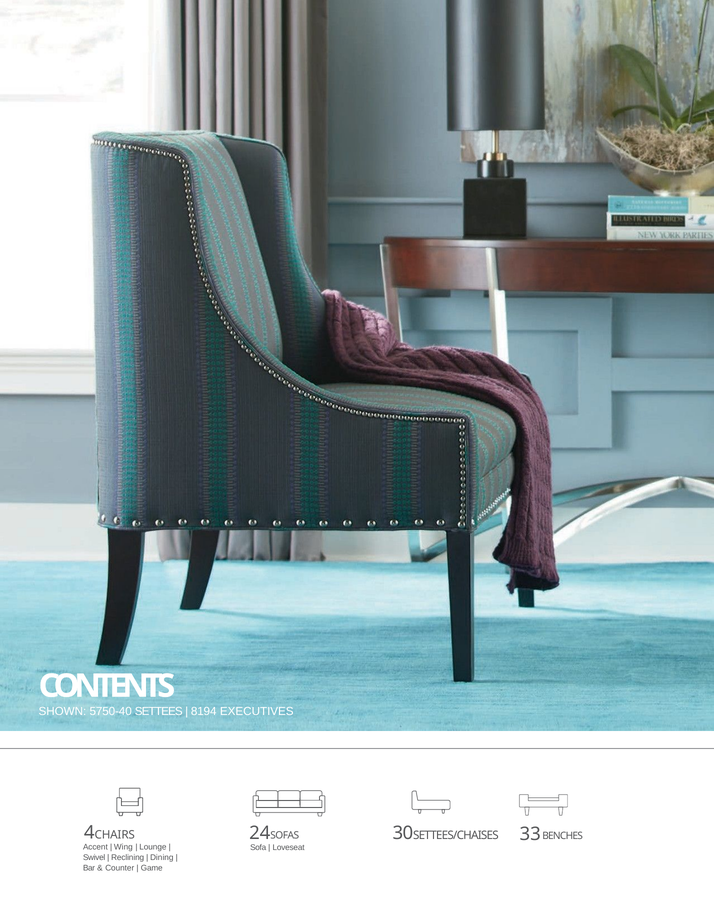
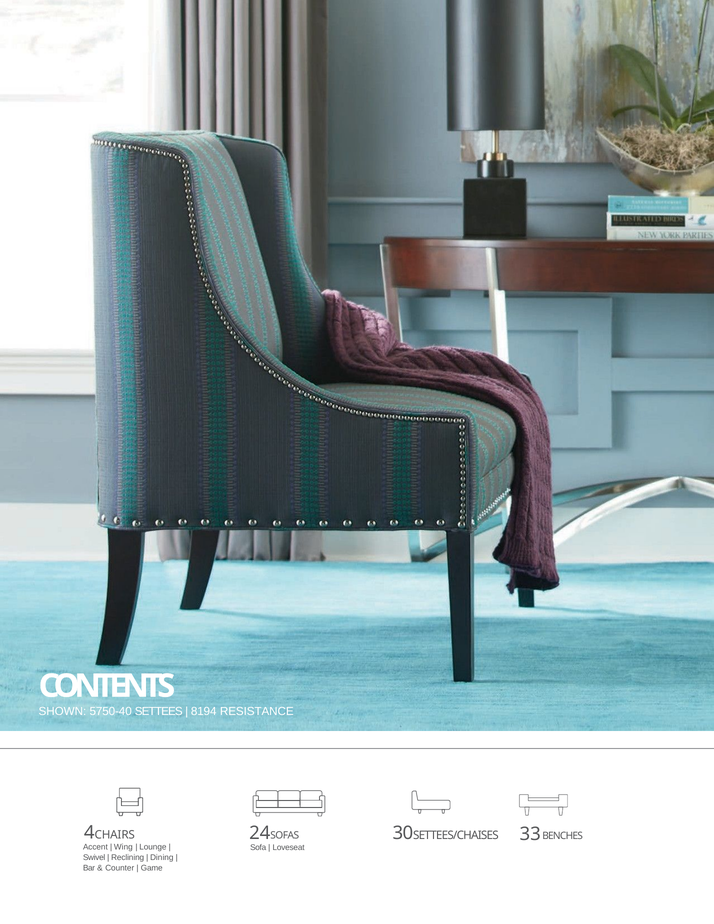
EXECUTIVES: EXECUTIVES -> RESISTANCE
